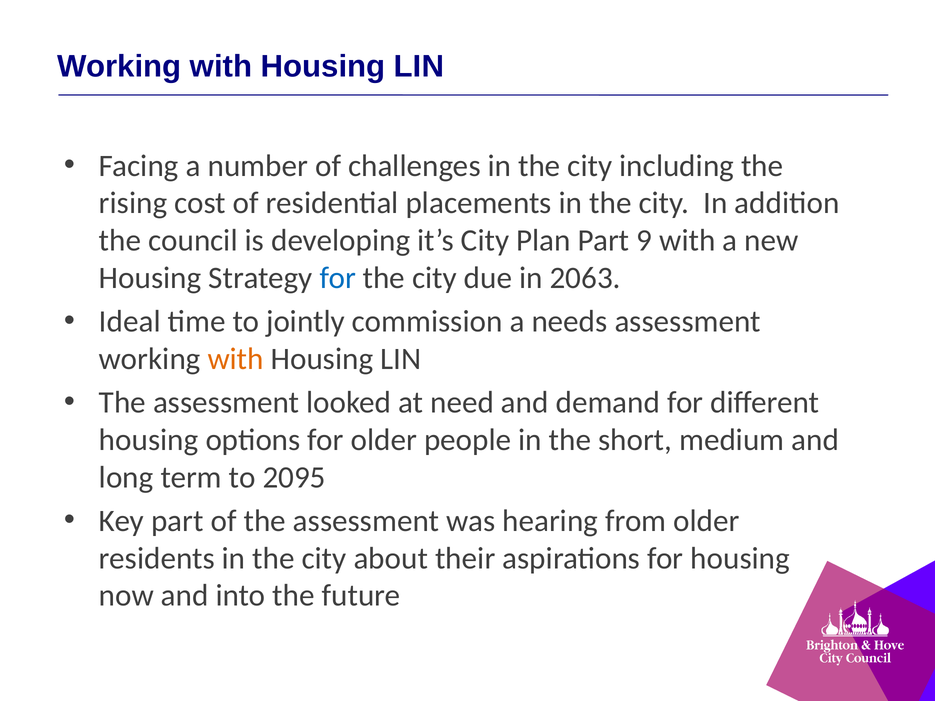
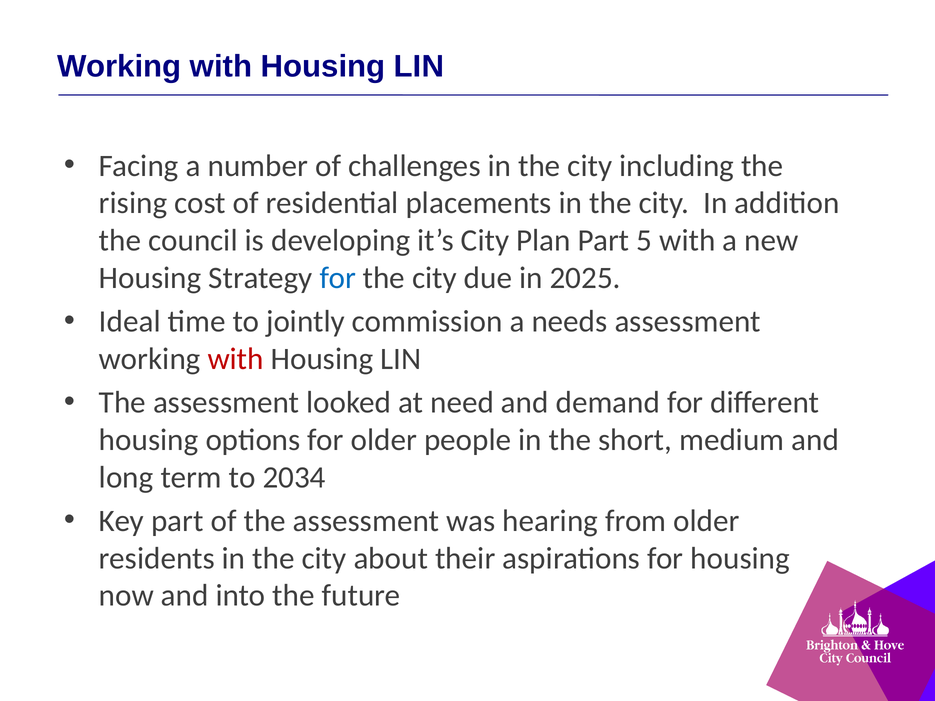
9: 9 -> 5
2063: 2063 -> 2025
with at (236, 359) colour: orange -> red
2095: 2095 -> 2034
